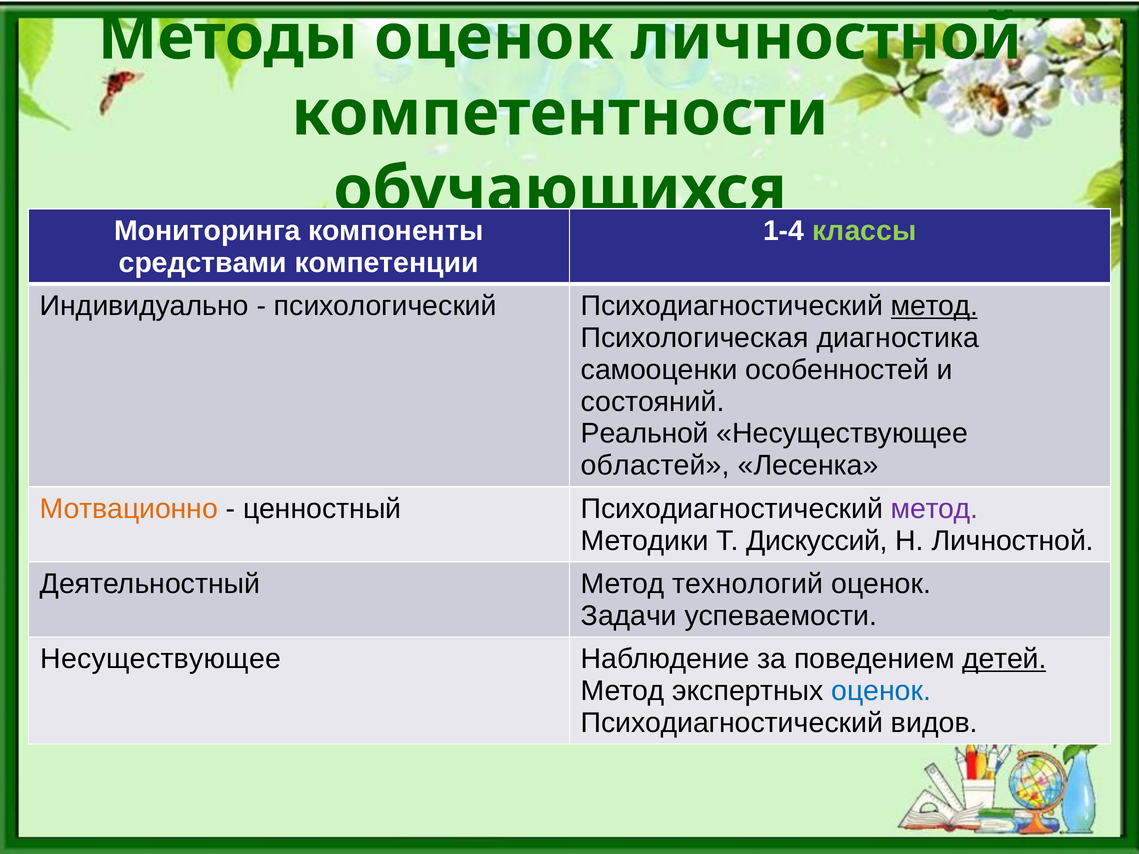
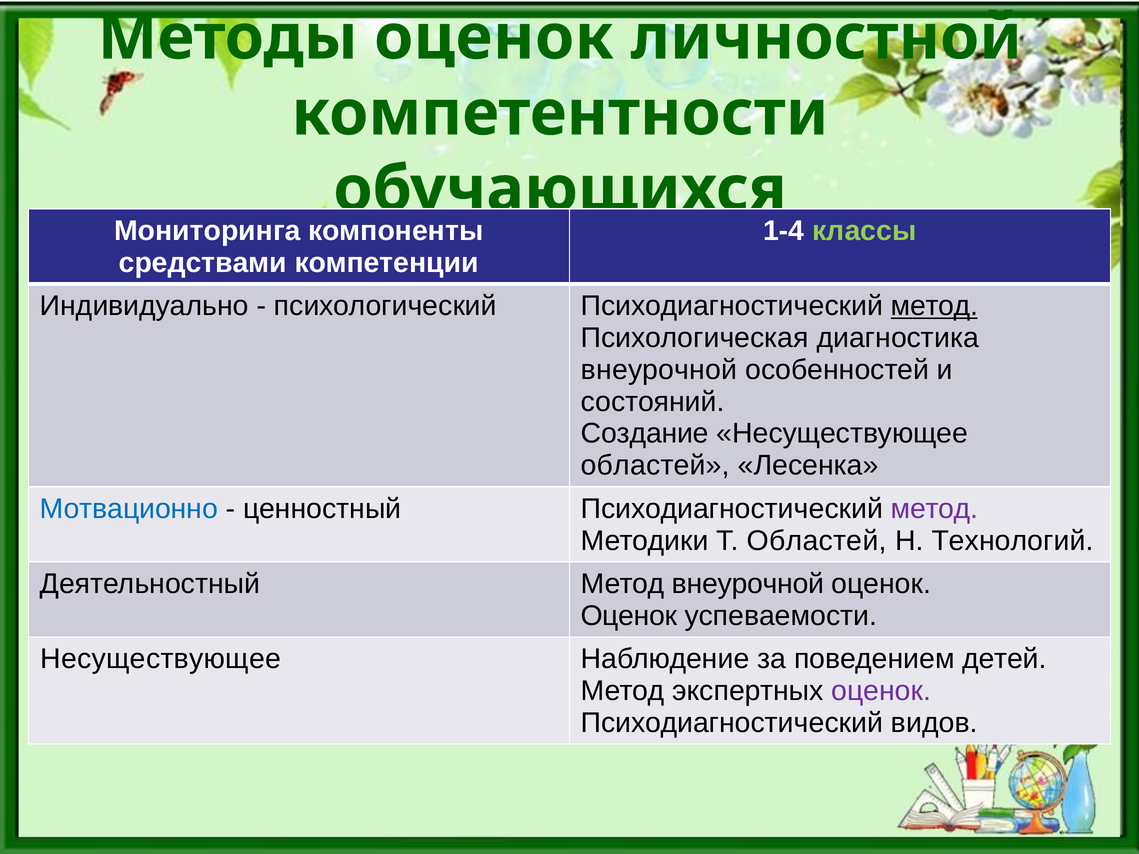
самооценки at (659, 370): самооценки -> внеурочной
Реальной: Реальной -> Создание
Мотвационно colour: orange -> blue
Т Дискуссий: Дискуссий -> Областей
Н Личностной: Личностной -> Технологий
Метод технологий: технологий -> внеурочной
Задачи at (629, 616): Задачи -> Оценок
детей underline: present -> none
оценок at (881, 691) colour: blue -> purple
